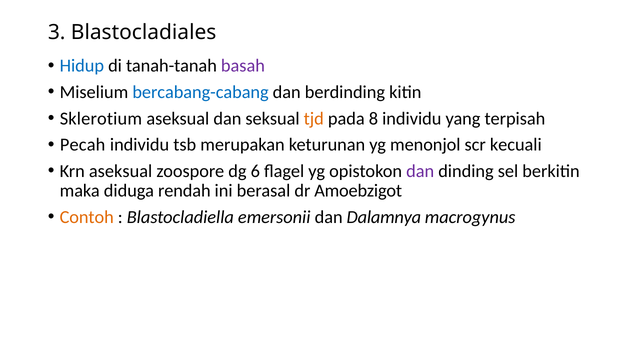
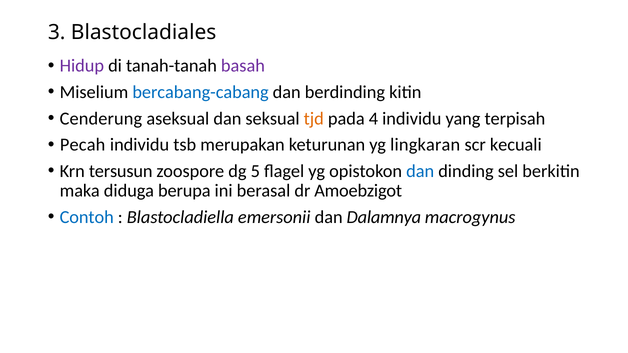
Hidup colour: blue -> purple
Sklerotium: Sklerotium -> Cenderung
8: 8 -> 4
menonjol: menonjol -> lingkaran
Krn aseksual: aseksual -> tersusun
6: 6 -> 5
dan at (420, 171) colour: purple -> blue
rendah: rendah -> berupa
Contoh colour: orange -> blue
